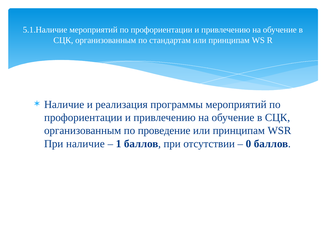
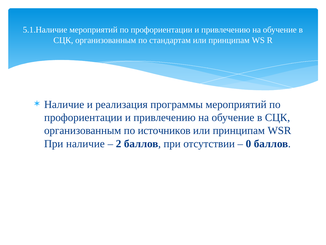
проведение: проведение -> источников
1: 1 -> 2
